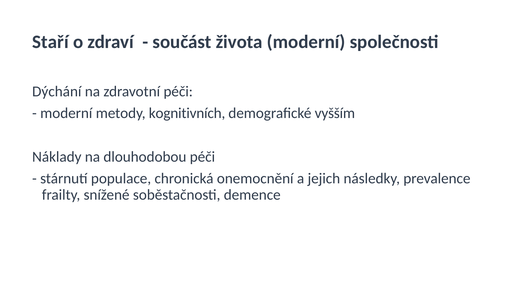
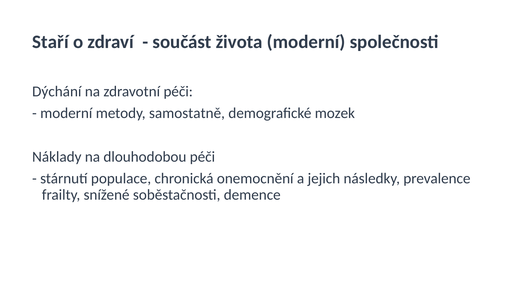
kognitivních: kognitivních -> samostatně
vyšším: vyšším -> mozek
